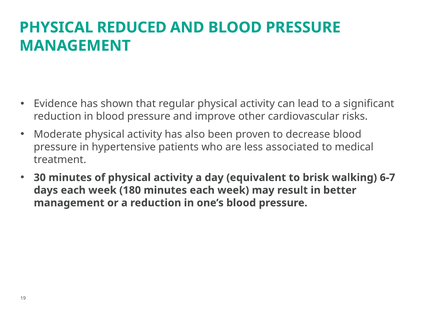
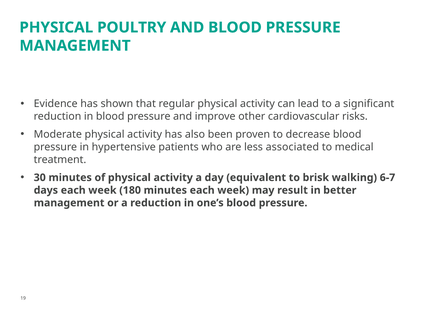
REDUCED: REDUCED -> POULTRY
